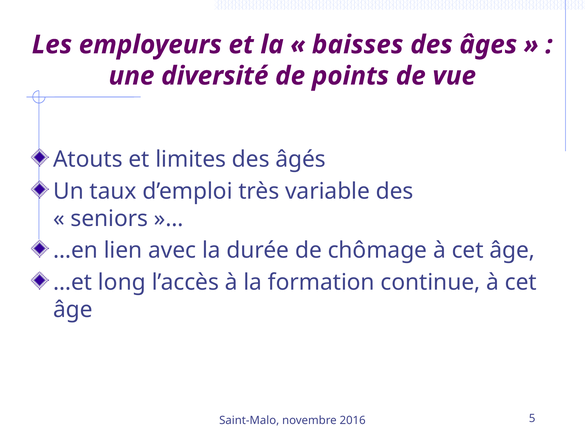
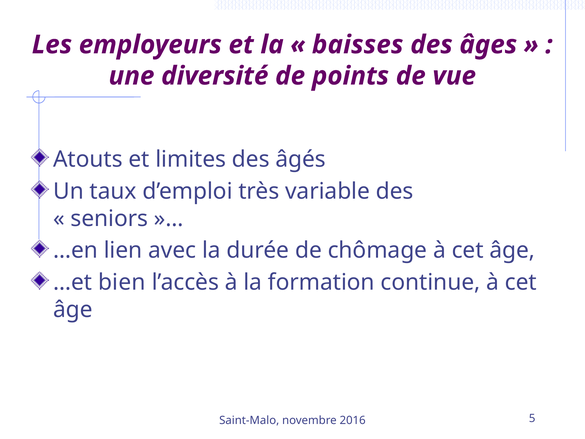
long: long -> bien
